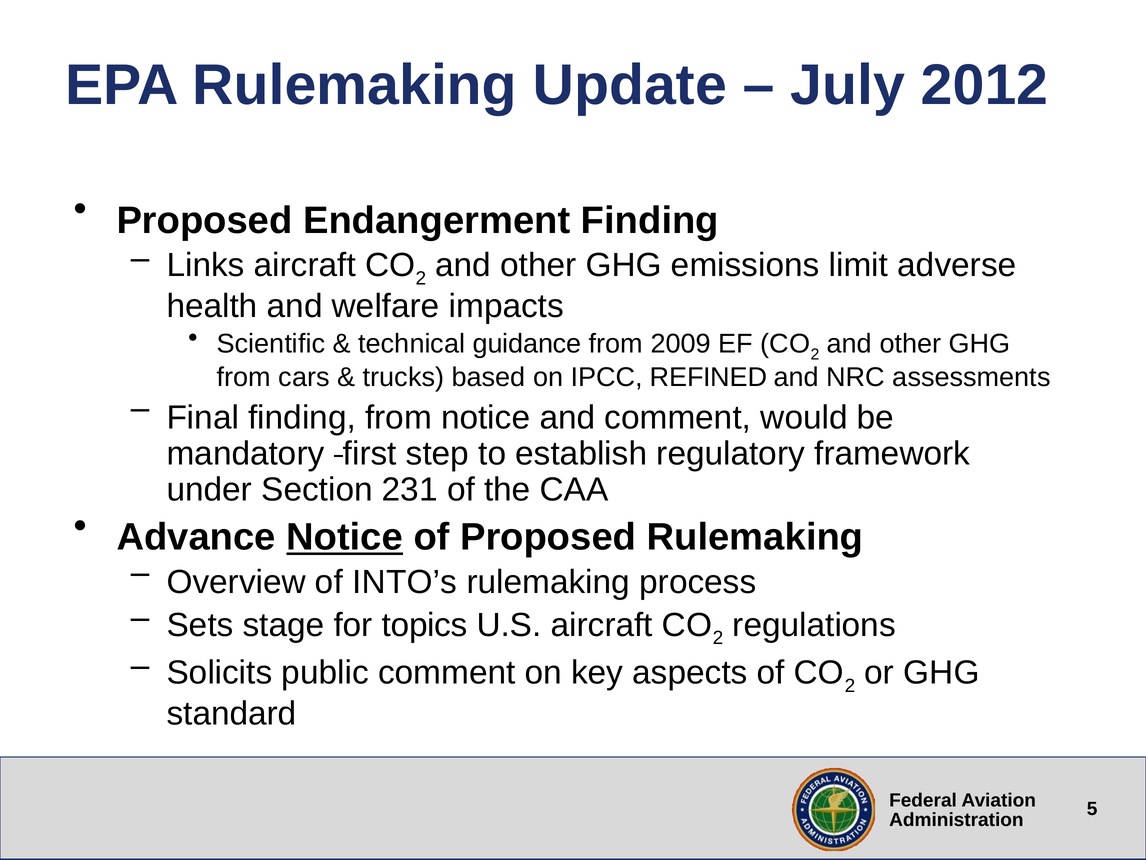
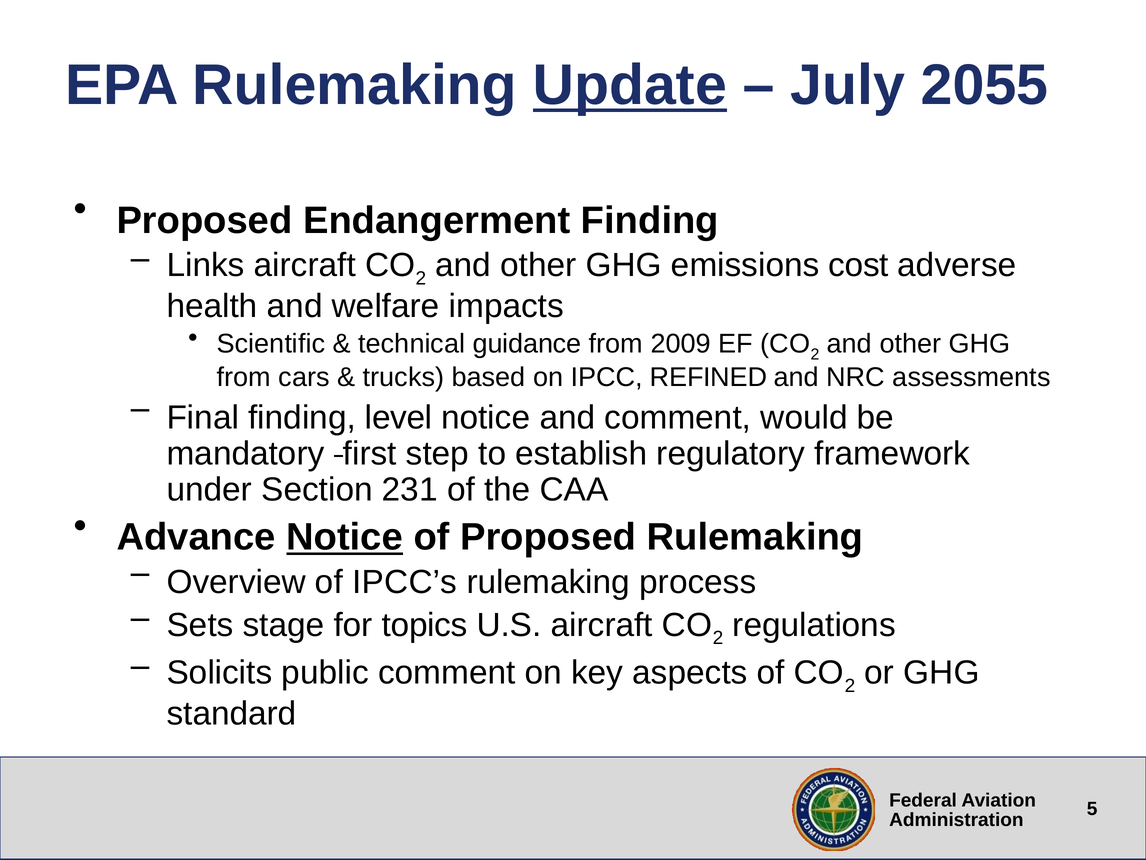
Update underline: none -> present
2012: 2012 -> 2055
limit: limit -> cost
finding from: from -> level
INTO’s: INTO’s -> IPCC’s
